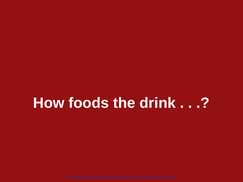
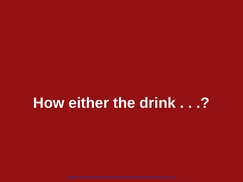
foods: foods -> either
